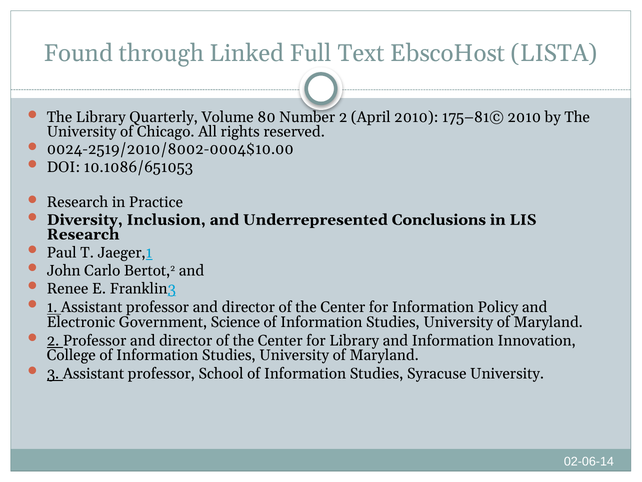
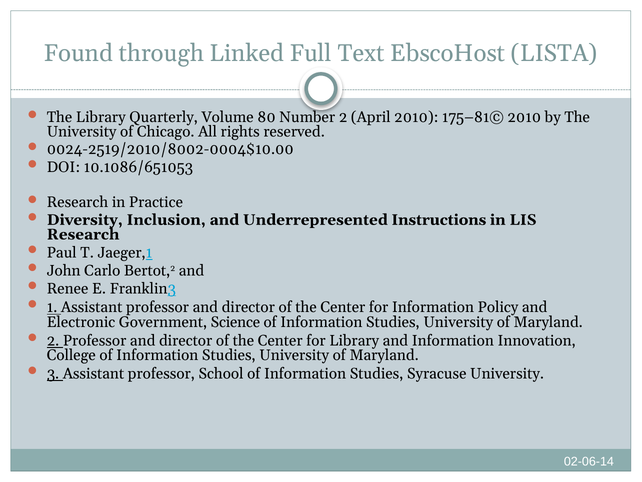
Conclusions: Conclusions -> Instructions
